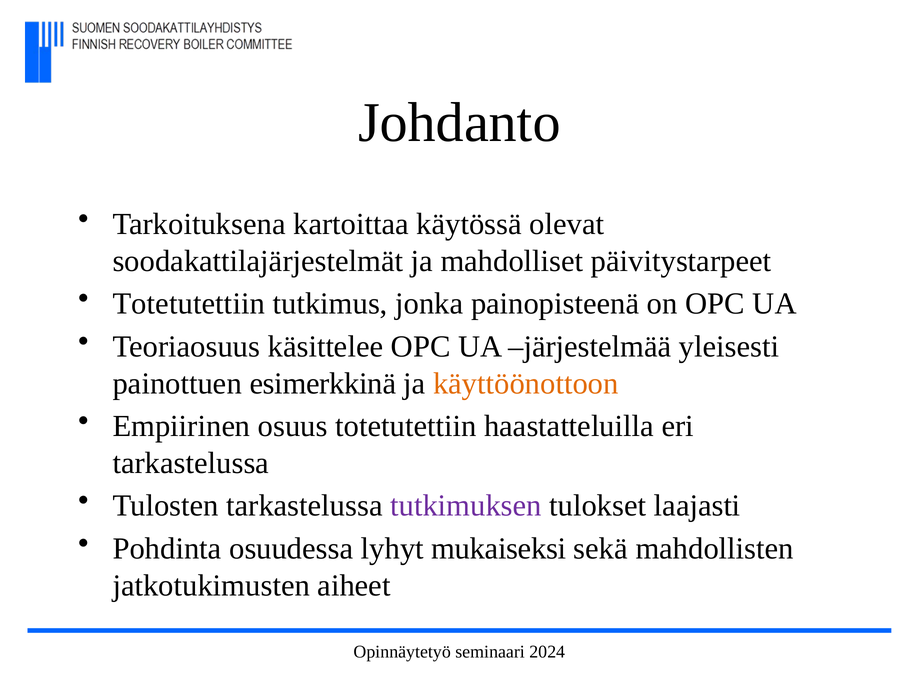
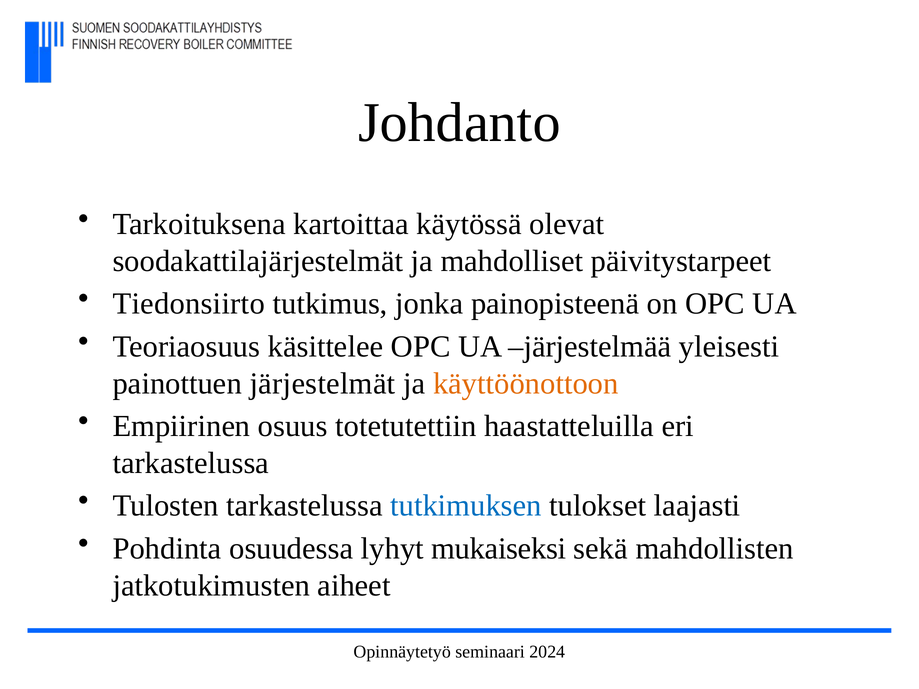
Totetutettiin at (189, 304): Totetutettiin -> Tiedonsiirto
esimerkkinä: esimerkkinä -> järjestelmät
tutkimuksen colour: purple -> blue
